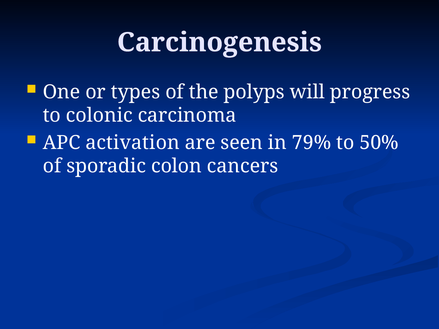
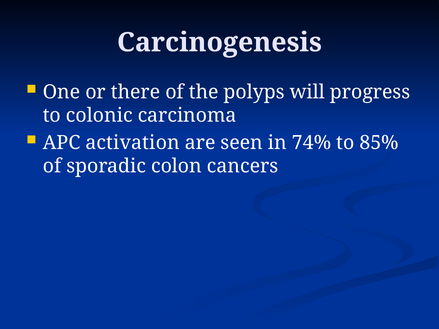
types: types -> there
79%: 79% -> 74%
50%: 50% -> 85%
